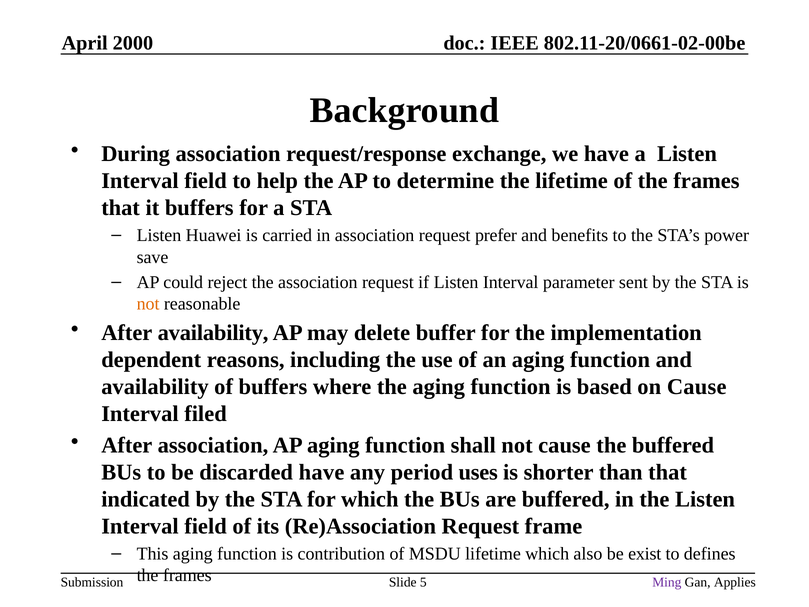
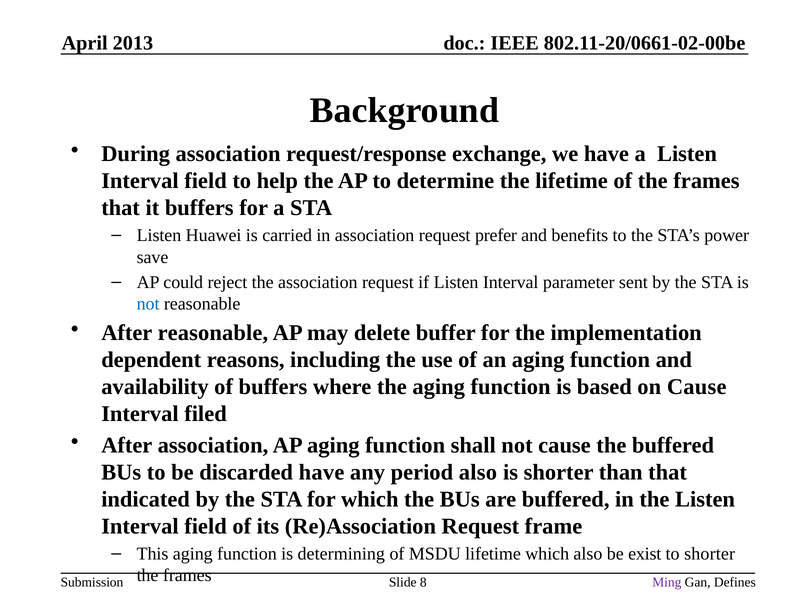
2000: 2000 -> 2013
not at (148, 304) colour: orange -> blue
After availability: availability -> reasonable
period uses: uses -> also
contribution: contribution -> determining
to defines: defines -> shorter
5: 5 -> 8
Applies: Applies -> Defines
